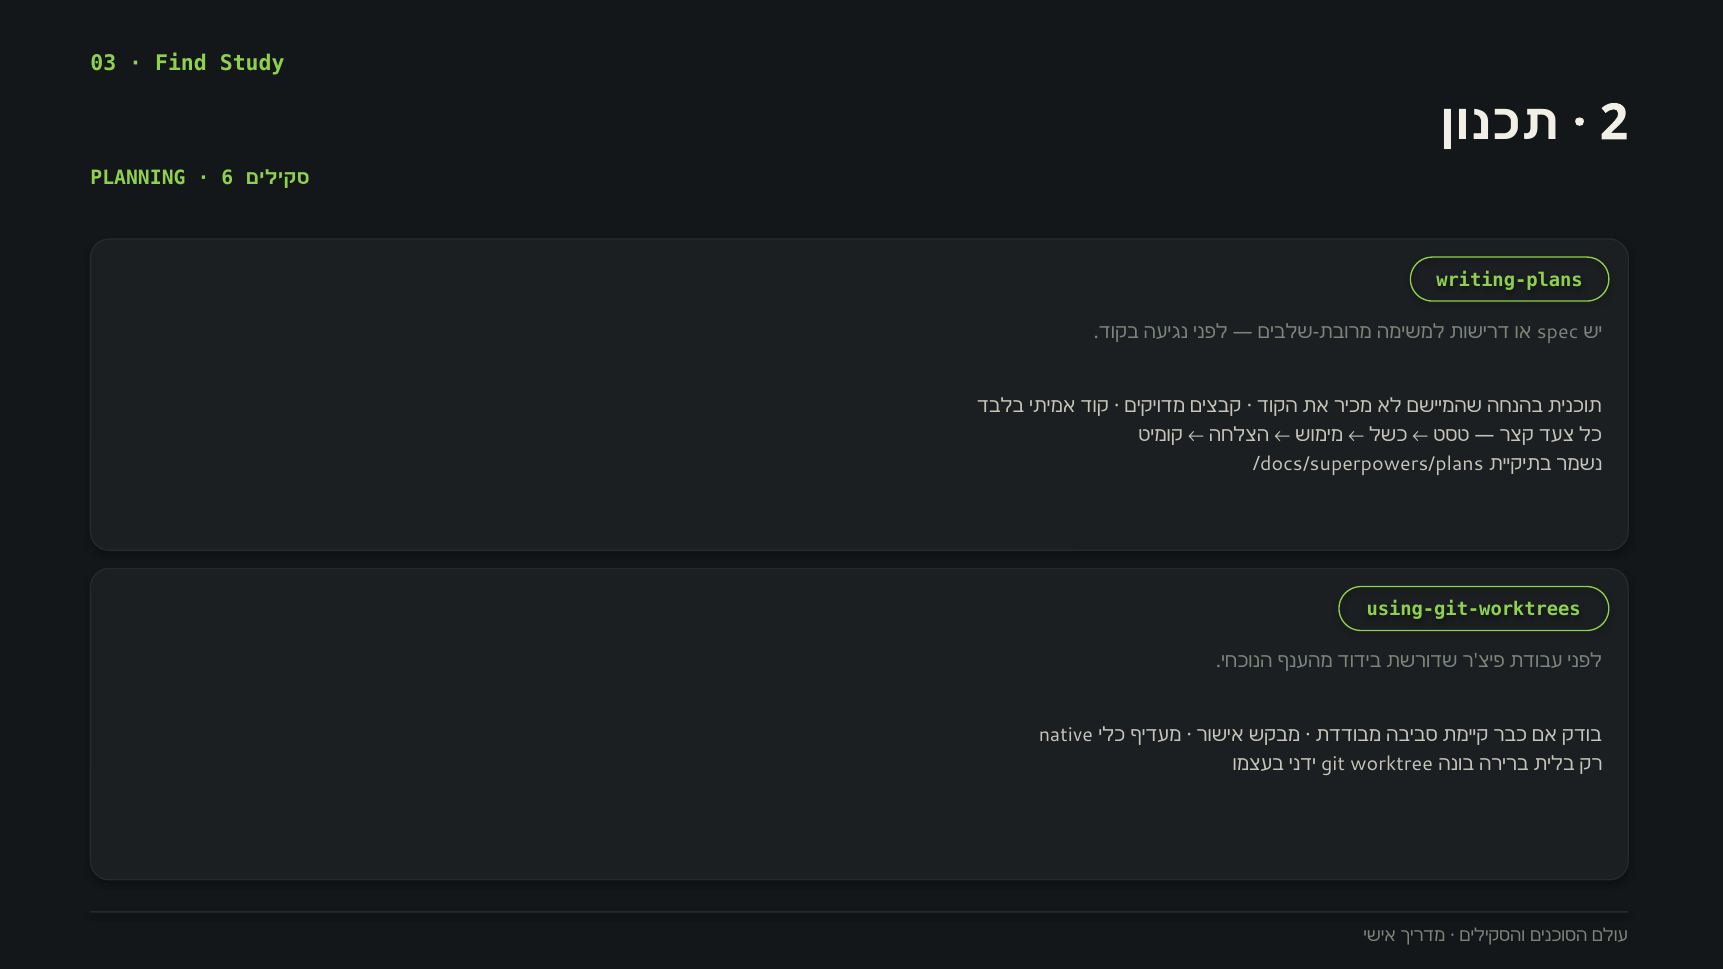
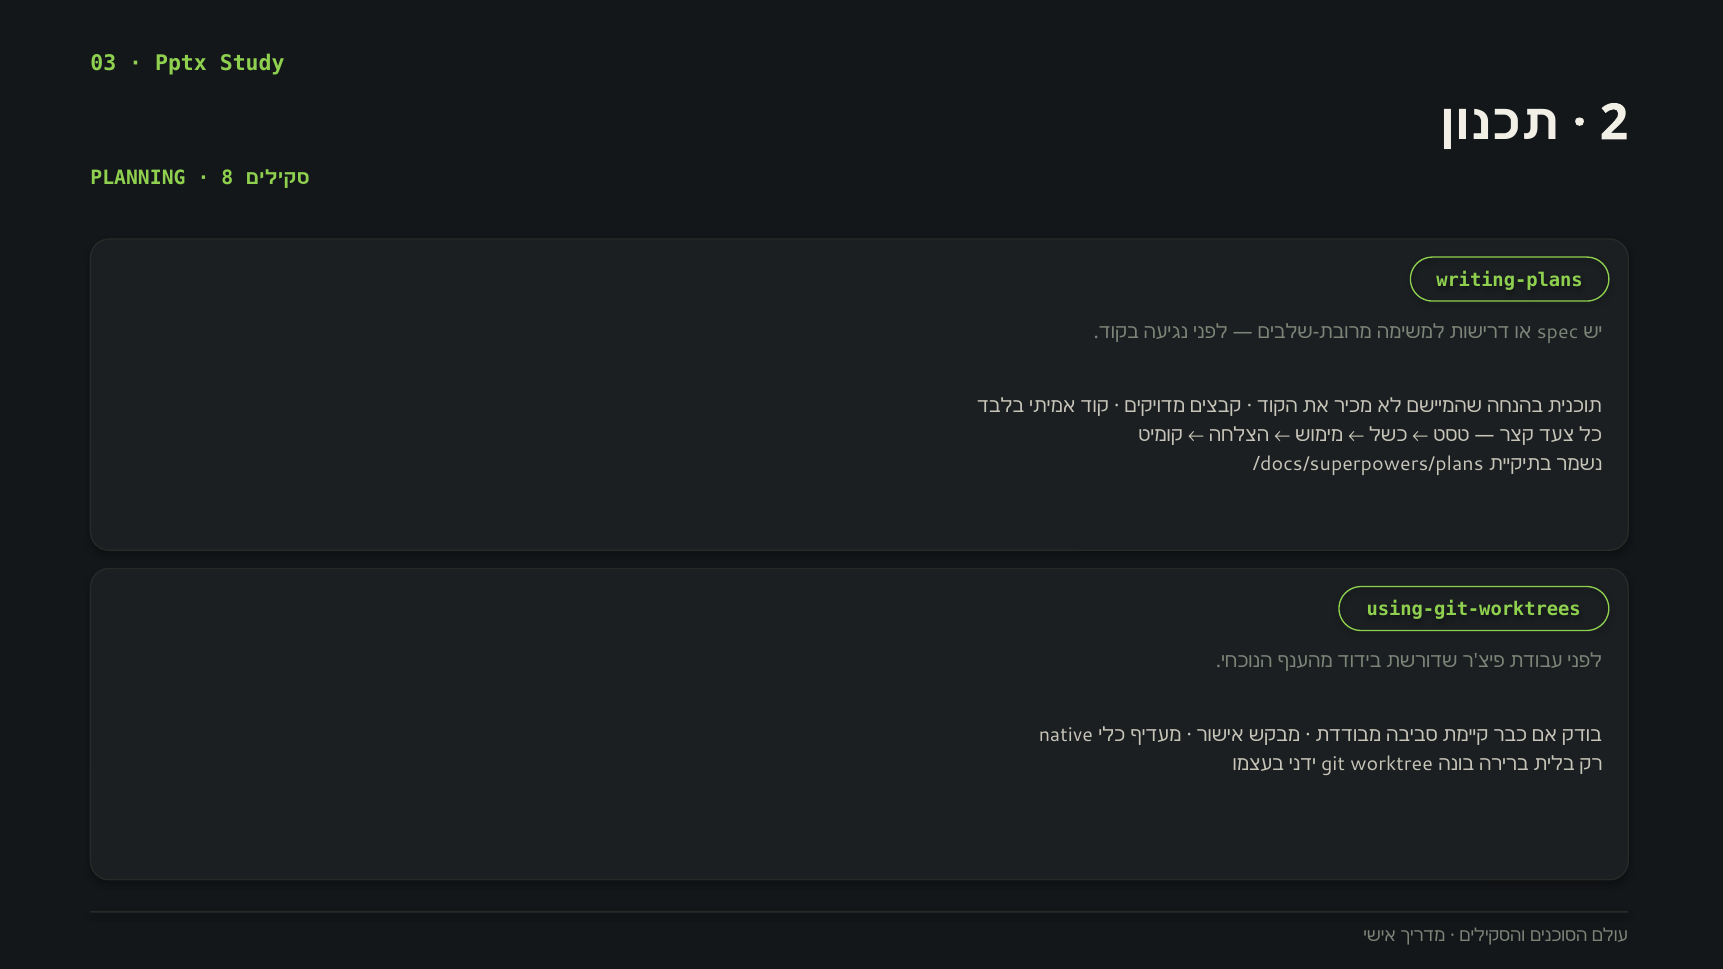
Find: Find -> Pptx
6: 6 -> 8
